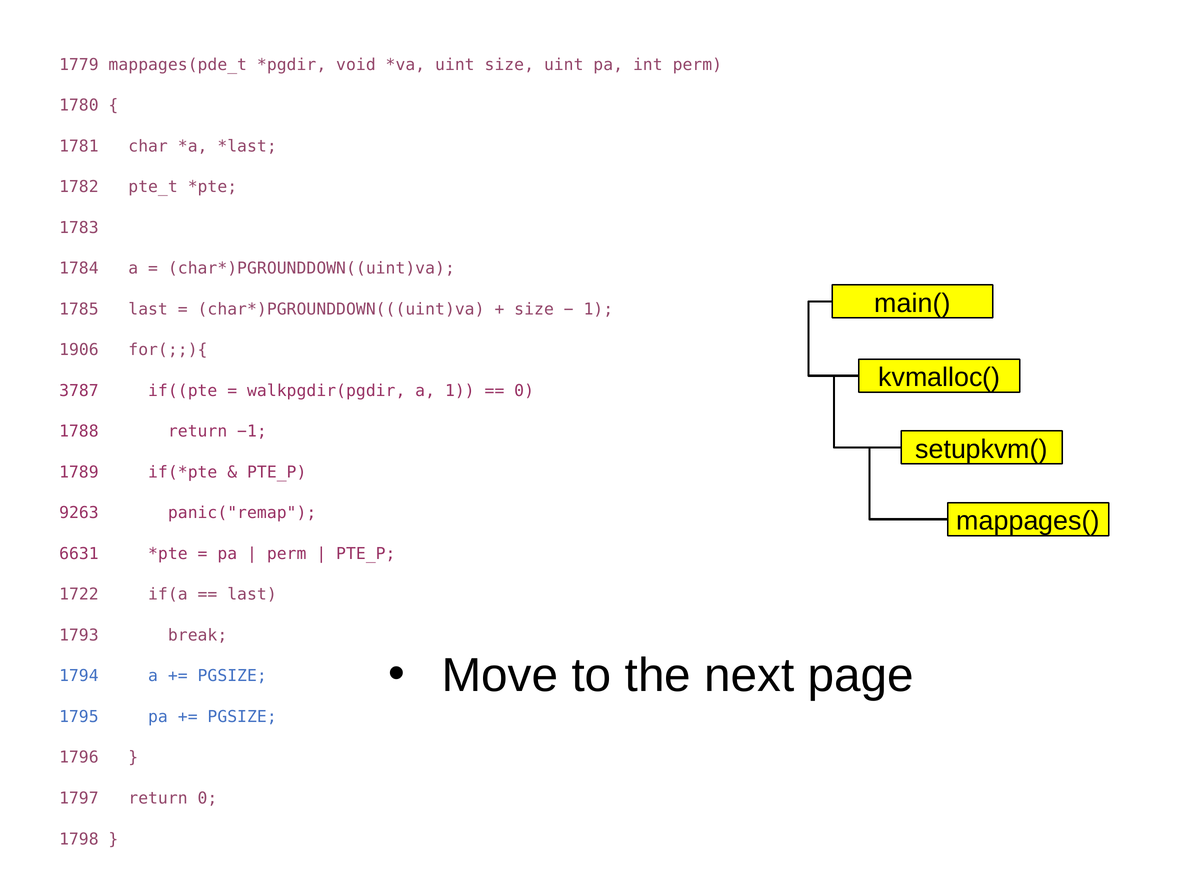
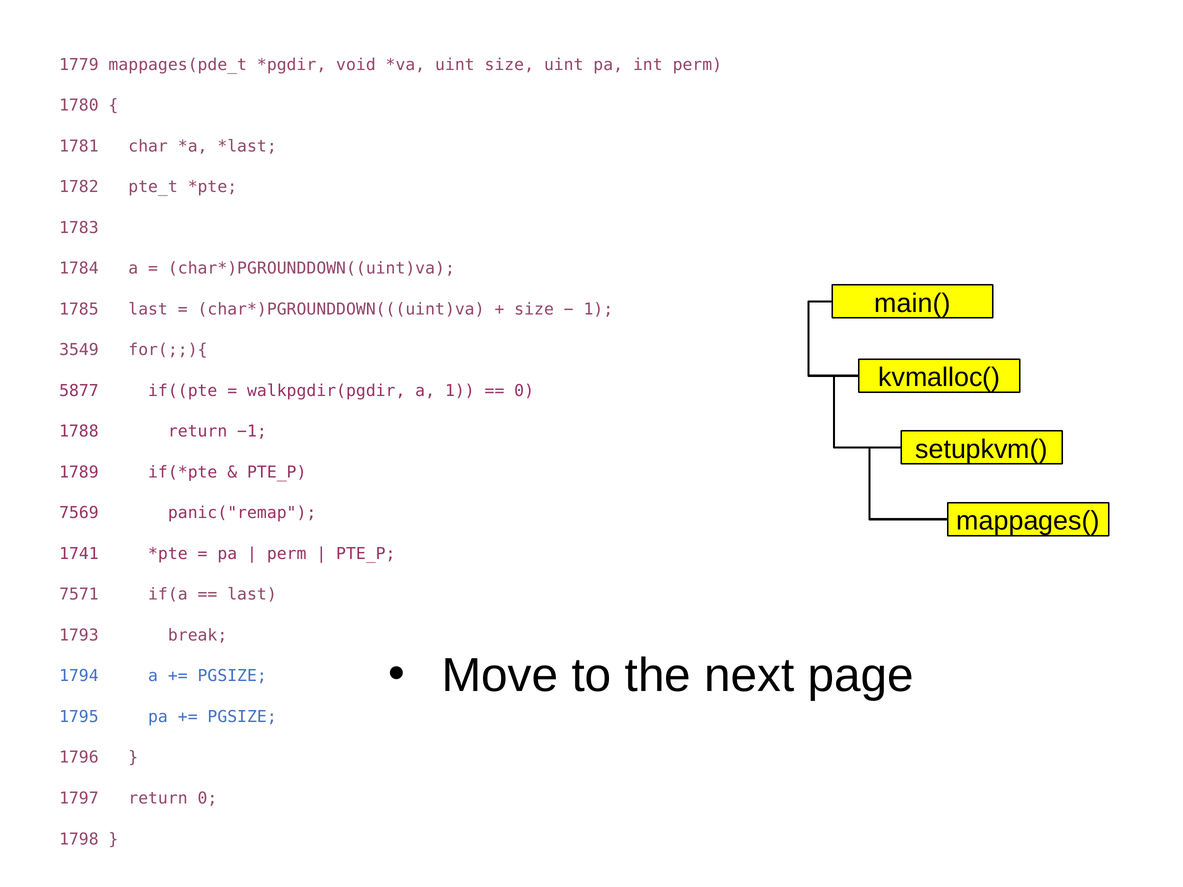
1906: 1906 -> 3549
3787: 3787 -> 5877
9263: 9263 -> 7569
6631: 6631 -> 1741
1722: 1722 -> 7571
